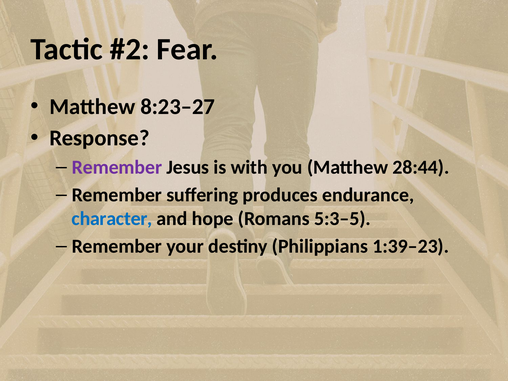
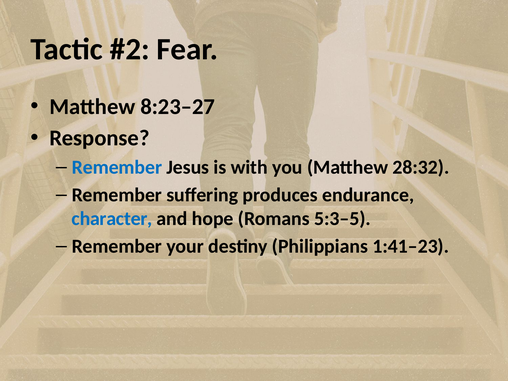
Remember at (117, 167) colour: purple -> blue
28:44: 28:44 -> 28:32
1:39–23: 1:39–23 -> 1:41–23
